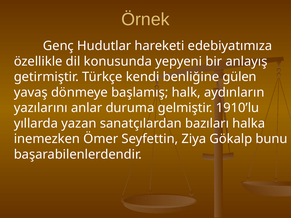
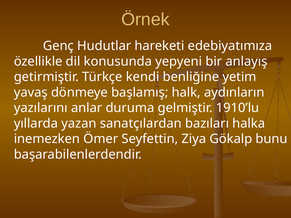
gülen: gülen -> yetim
